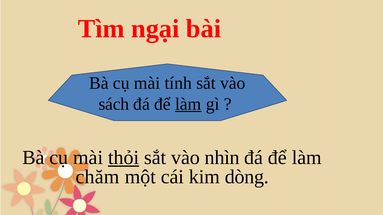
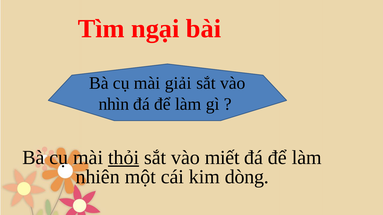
tính: tính -> giải
sách: sách -> nhìn
làm at (188, 104) underline: present -> none
nhìn: nhìn -> miết
chăm: chăm -> nhiên
